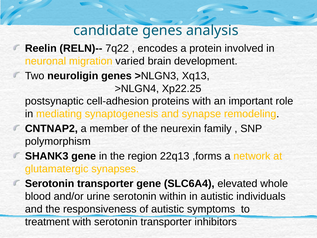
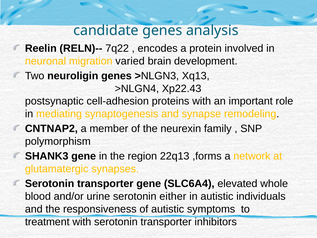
Xp22.25: Xp22.25 -> Xp22.43
within: within -> either
